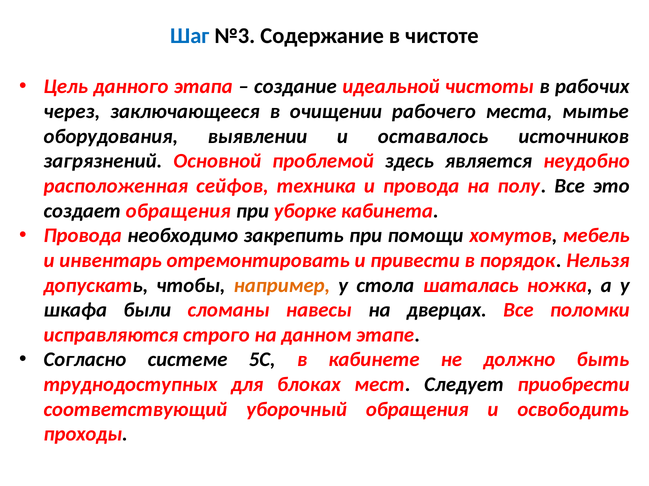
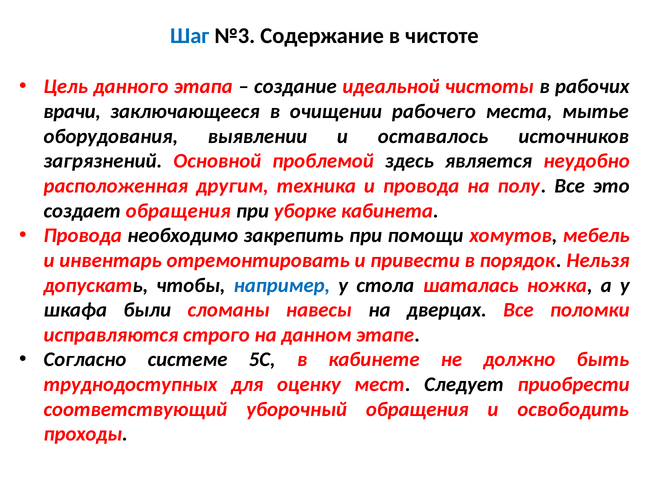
через: через -> врачи
сейфов: сейфов -> другим
например colour: orange -> blue
блоках: блоках -> оценку
